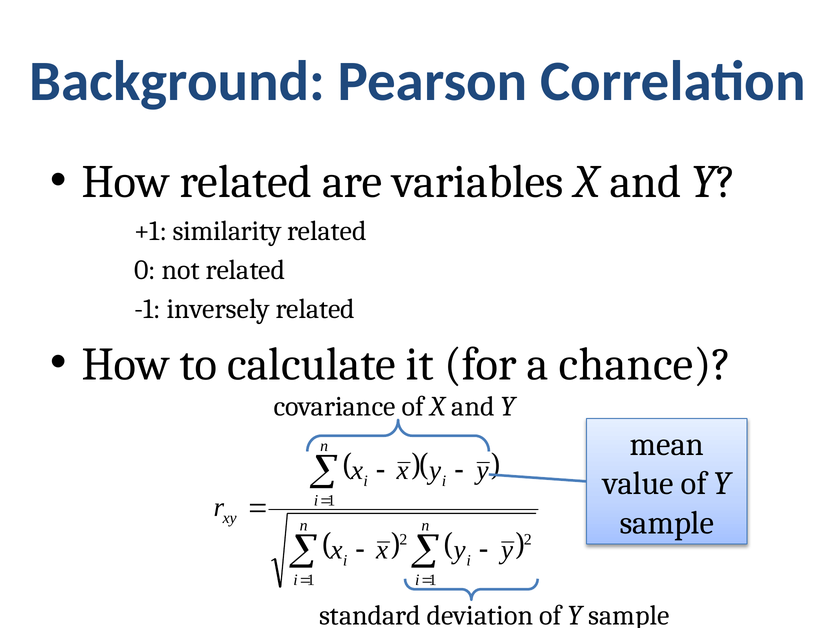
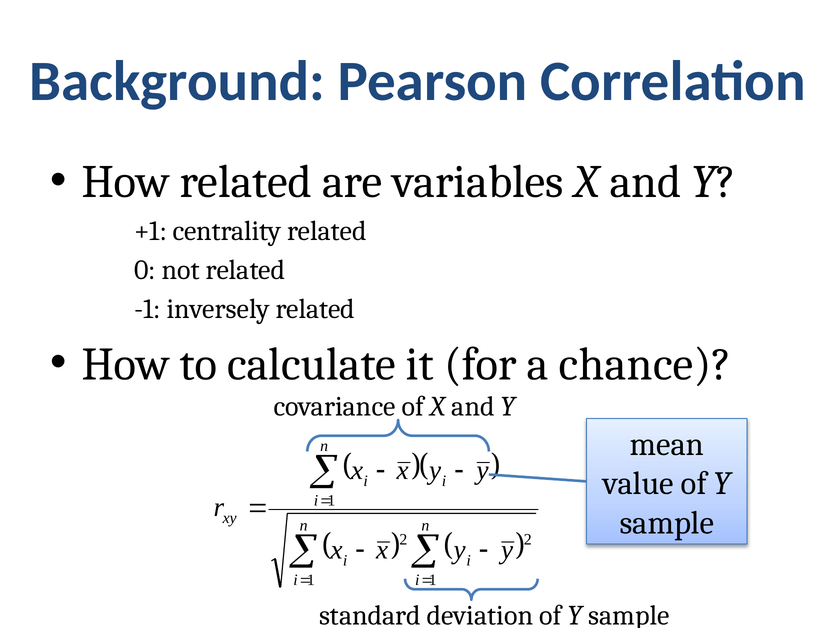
similarity: similarity -> centrality
